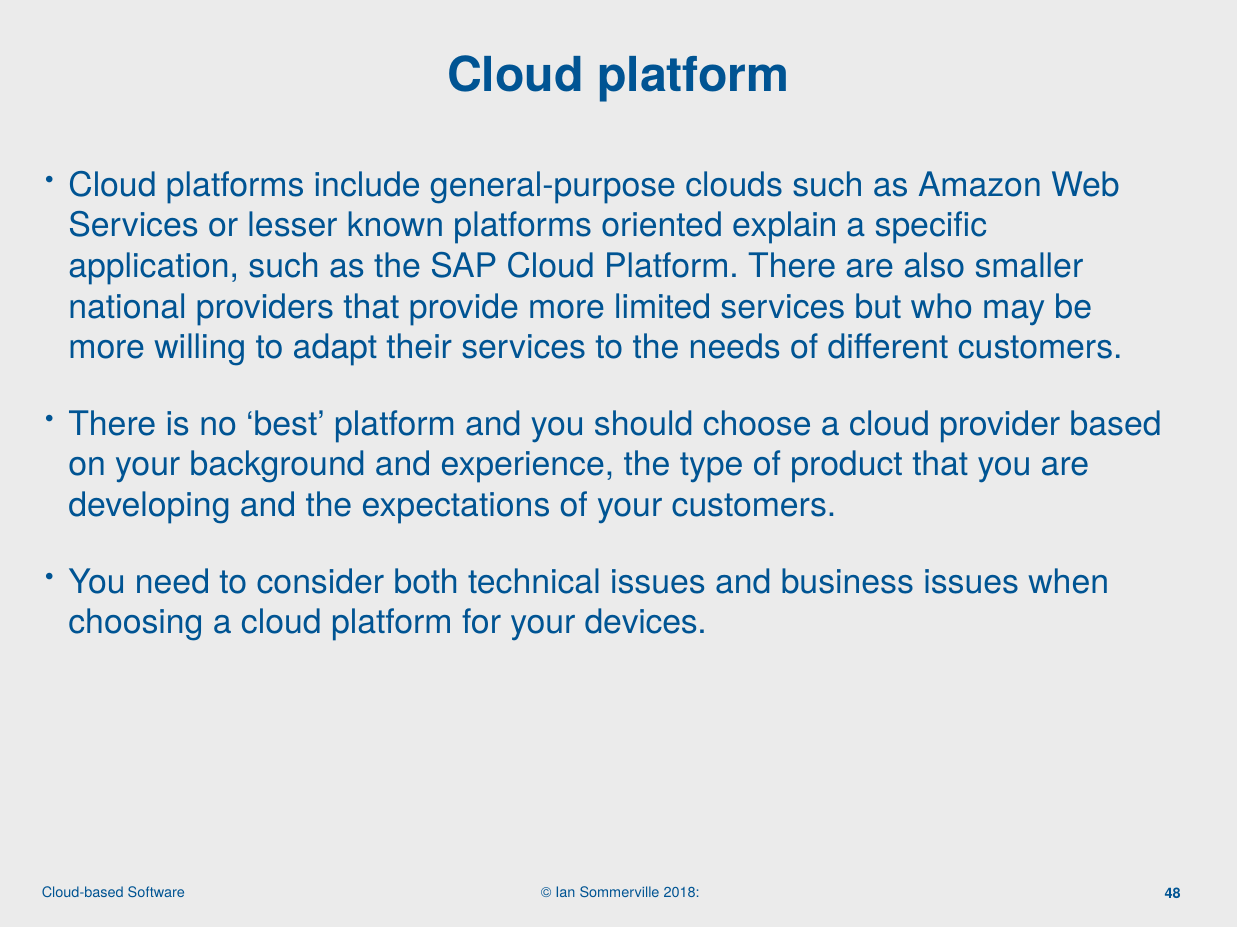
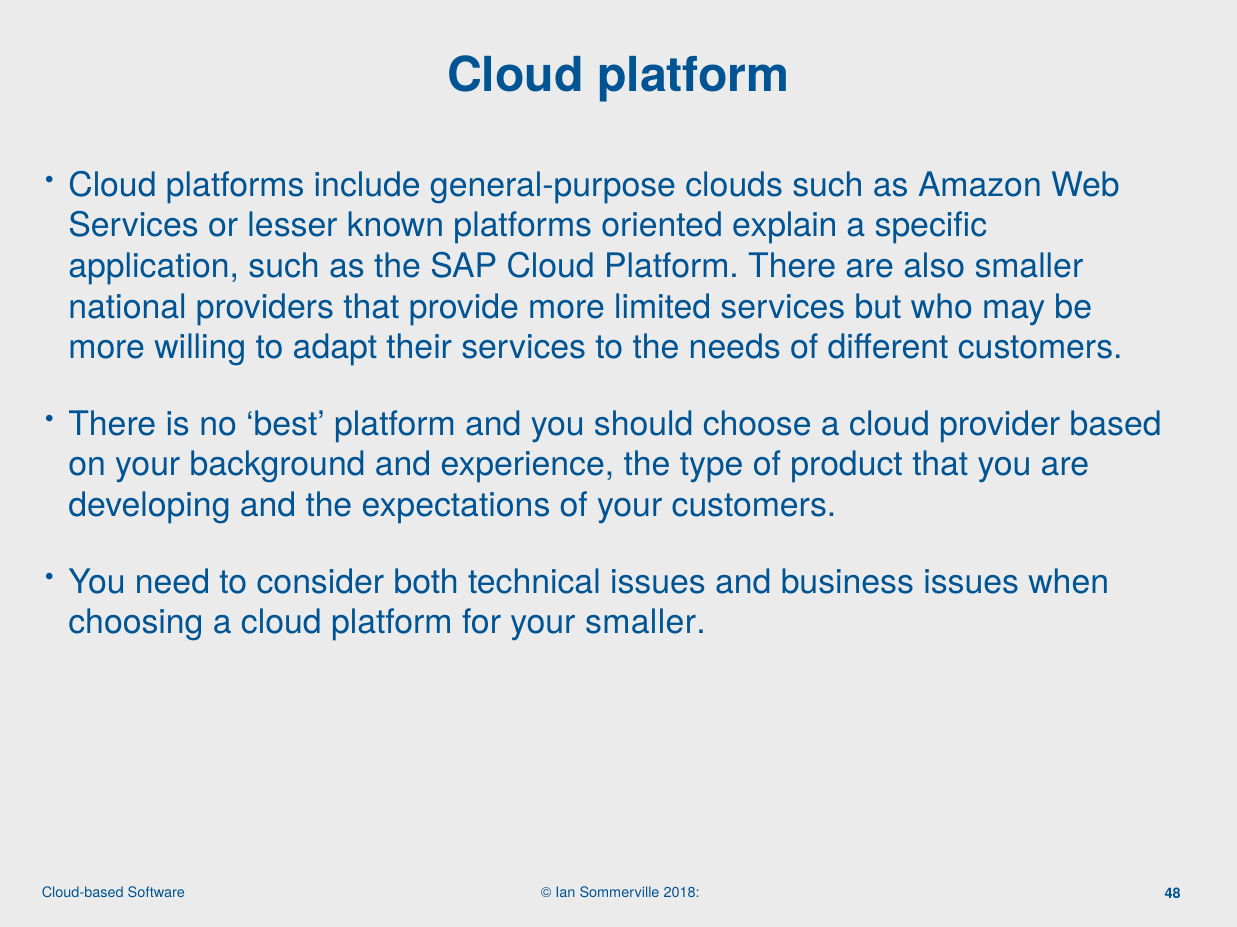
your devices: devices -> smaller
